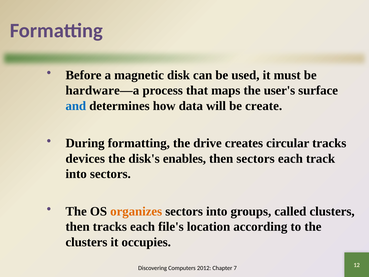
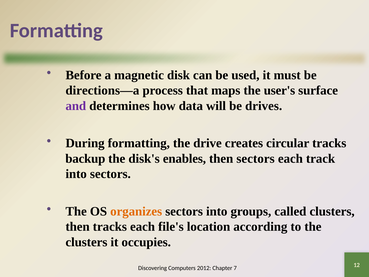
hardware—a: hardware—a -> directions—a
and colour: blue -> purple
create: create -> drives
devices: devices -> backup
